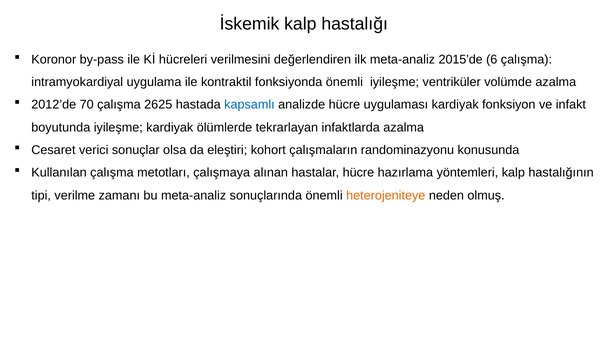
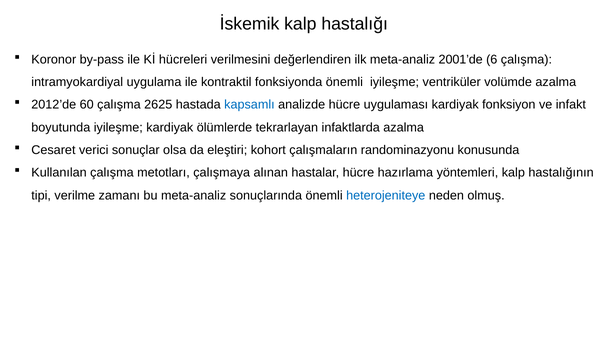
2015’de: 2015’de -> 2001’de
70: 70 -> 60
heterojeniteye colour: orange -> blue
